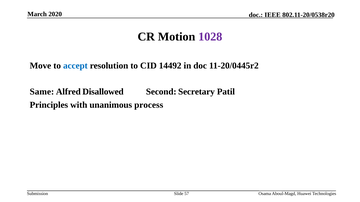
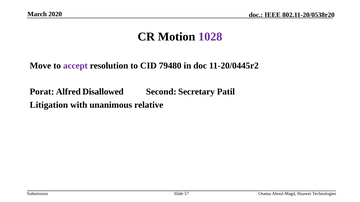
accept colour: blue -> purple
14492: 14492 -> 79480
Same: Same -> Porat
Principles: Principles -> Litigation
process: process -> relative
